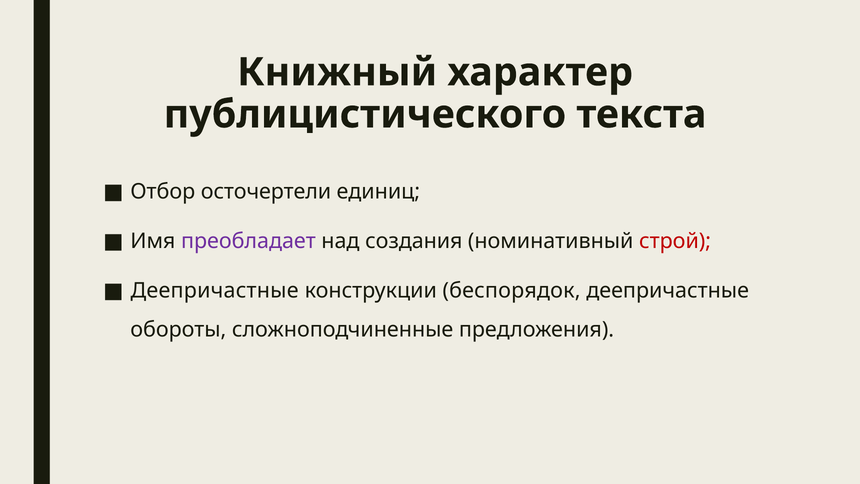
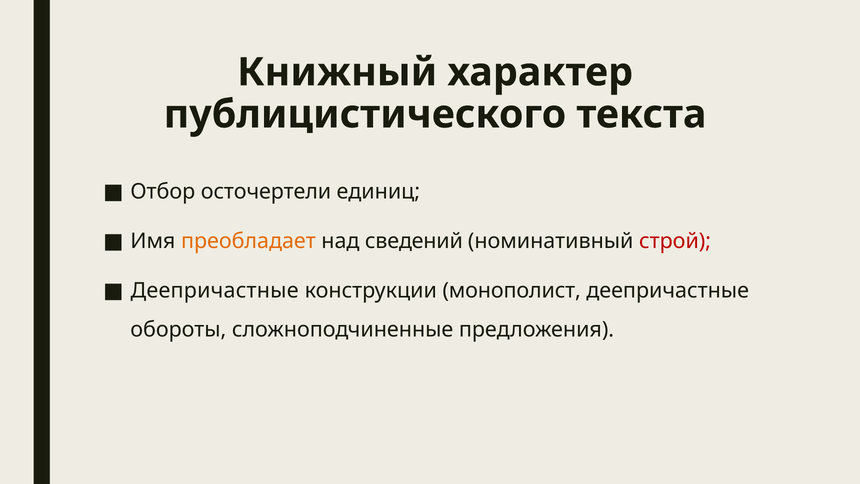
преобладает colour: purple -> orange
создания: создания -> сведений
беспорядок: беспорядок -> монополист
